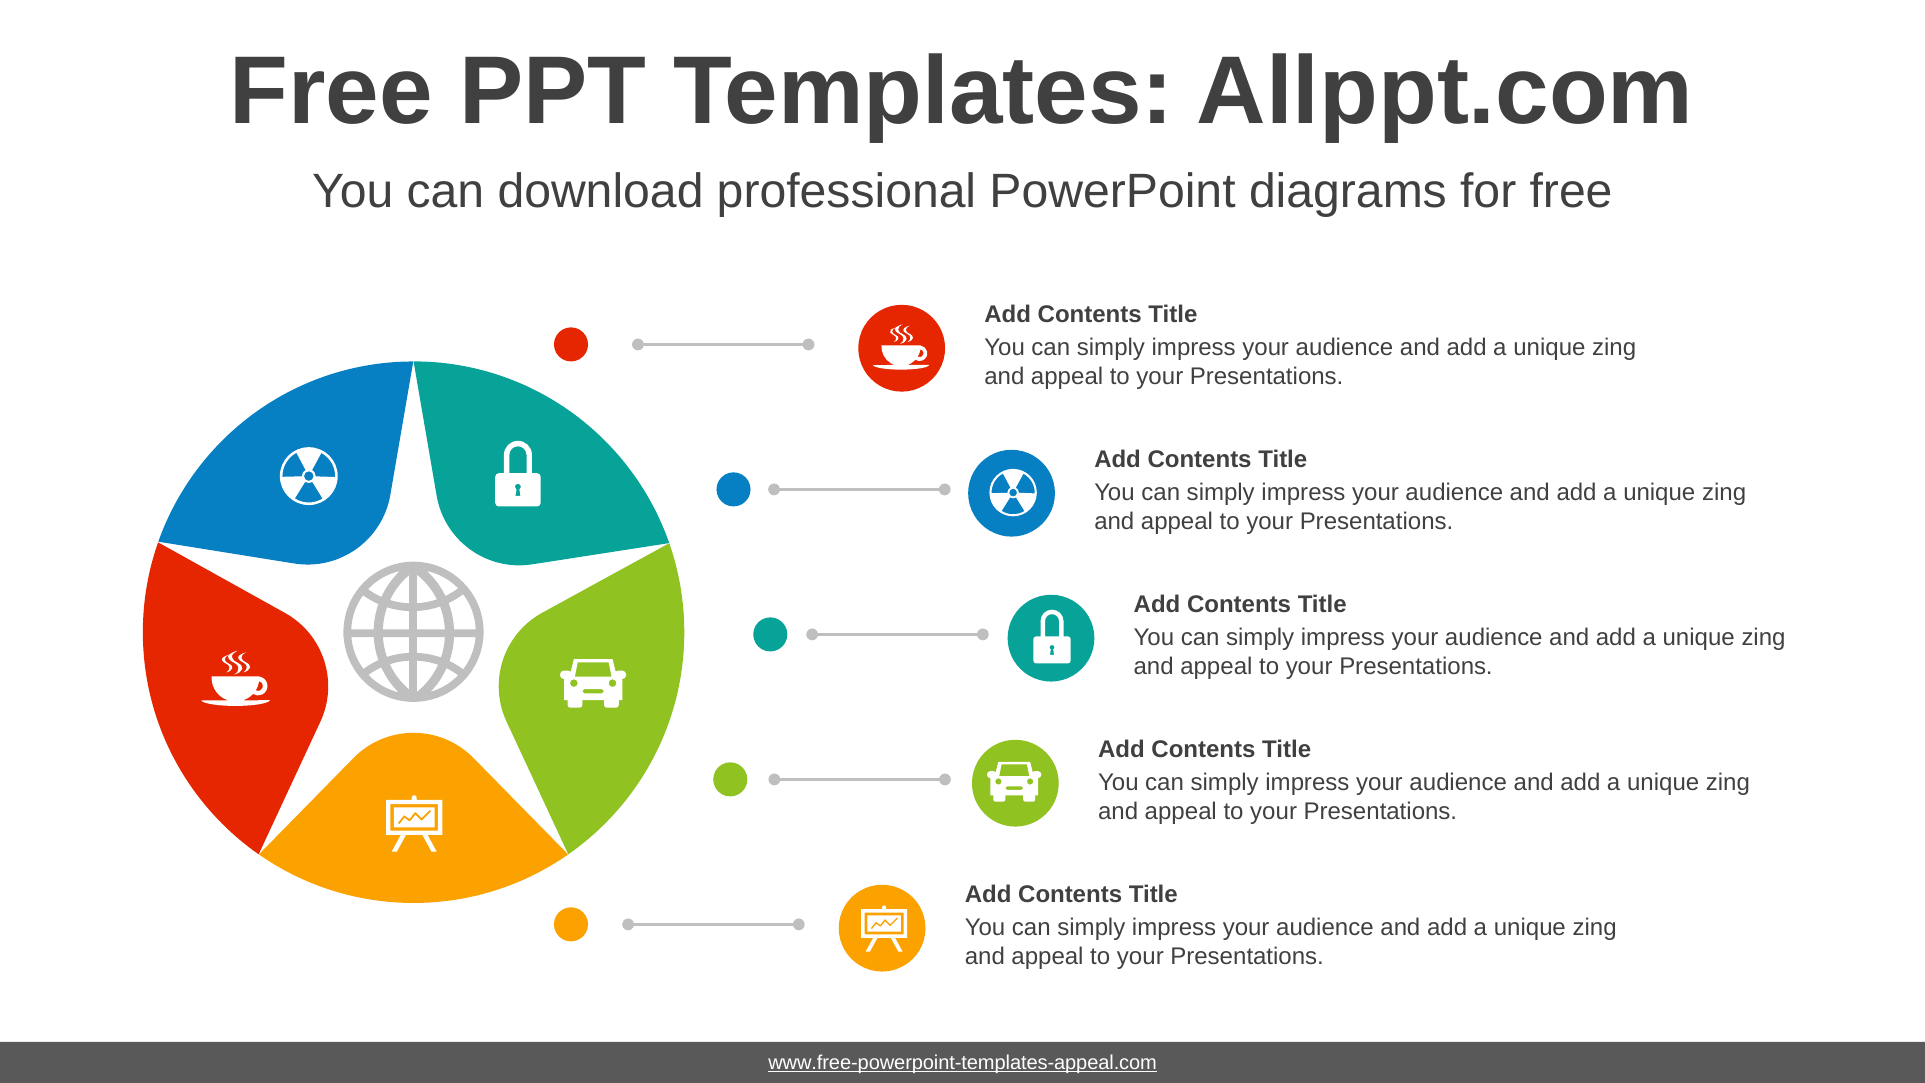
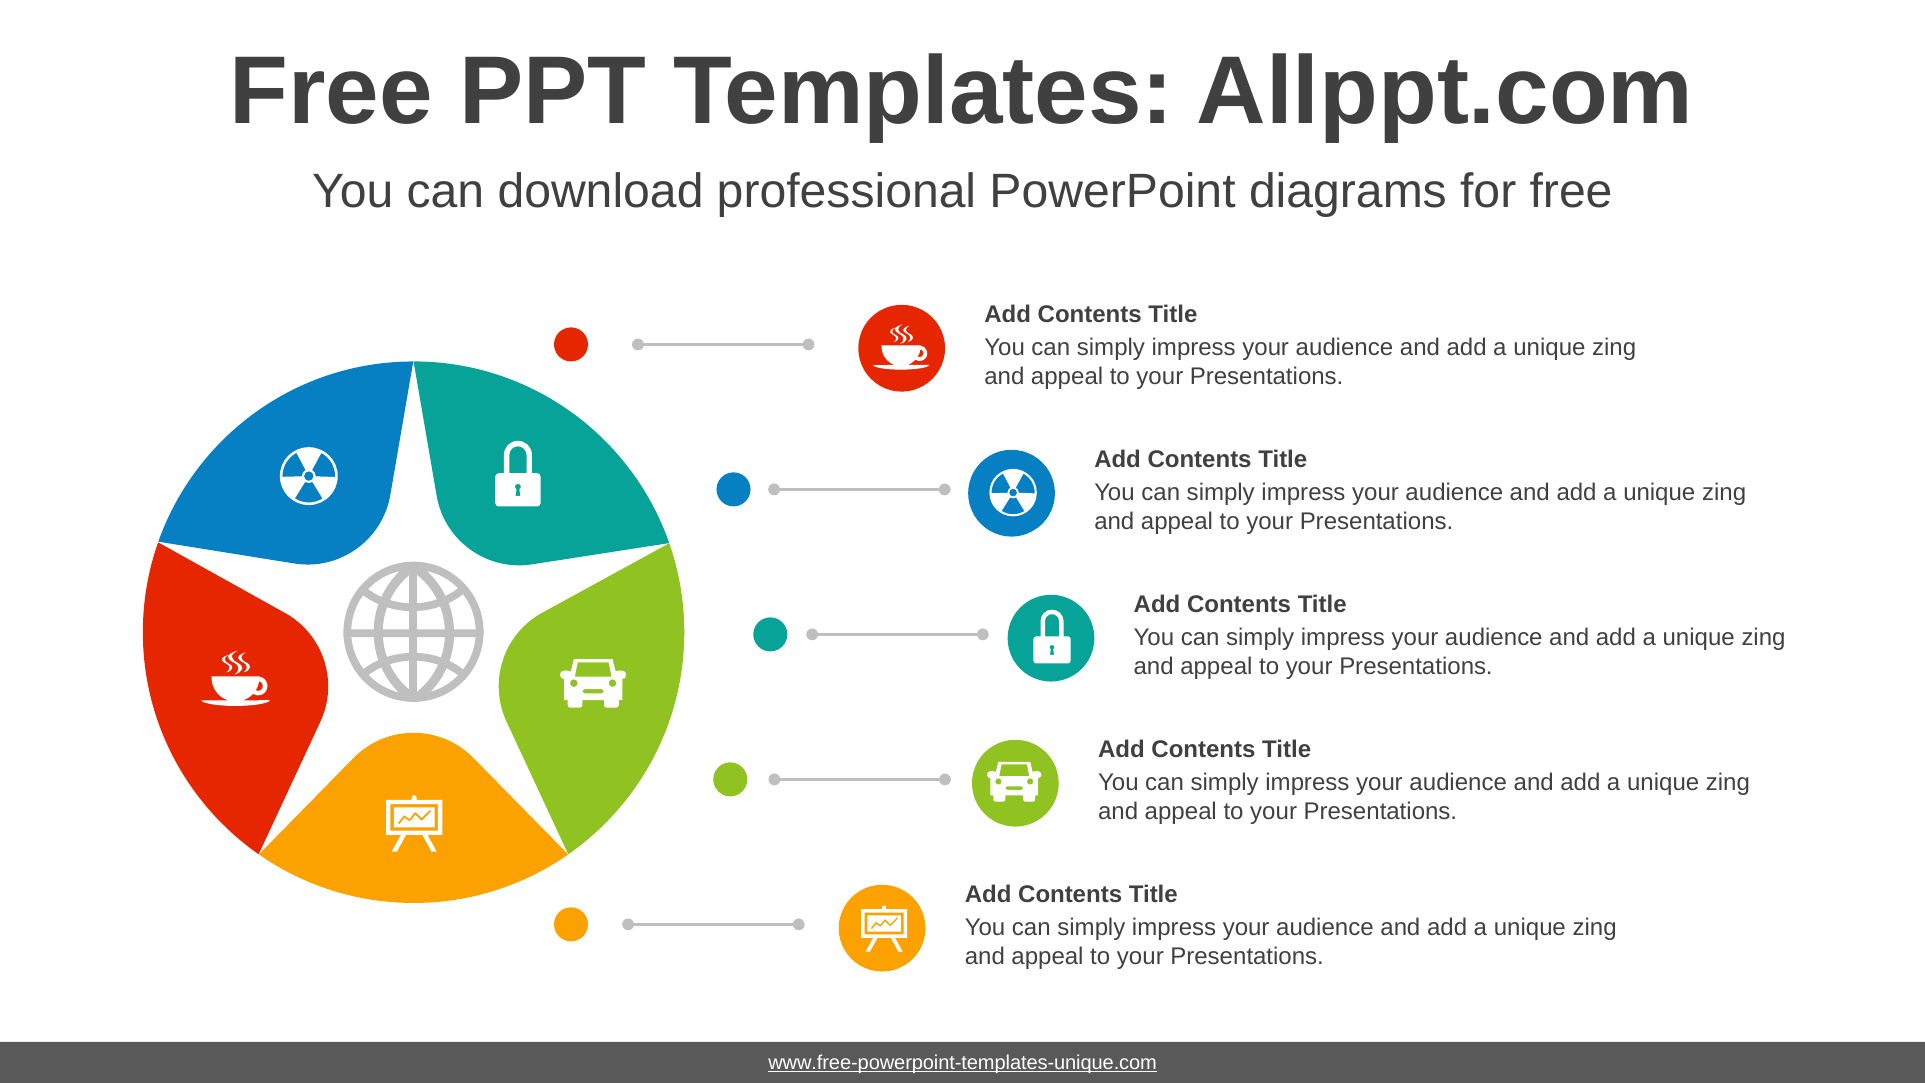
www.free-powerpoint-templates-appeal.com: www.free-powerpoint-templates-appeal.com -> www.free-powerpoint-templates-unique.com
